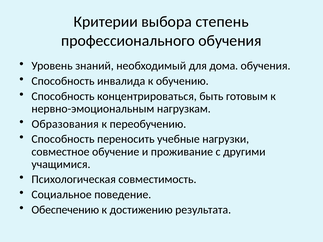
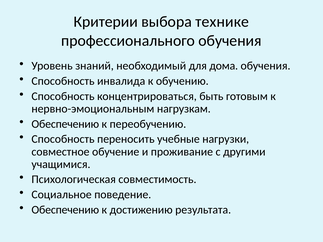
степень: степень -> технике
Образования at (65, 124): Образования -> Обеспечению
